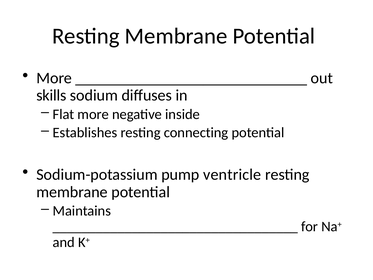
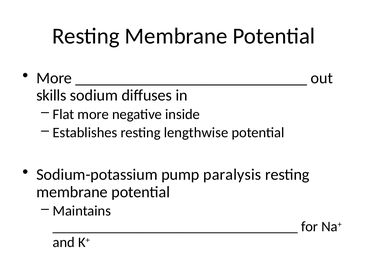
connecting: connecting -> lengthwise
ventricle: ventricle -> paralysis
